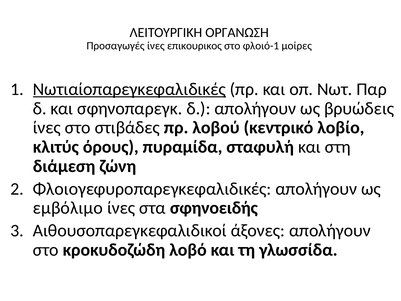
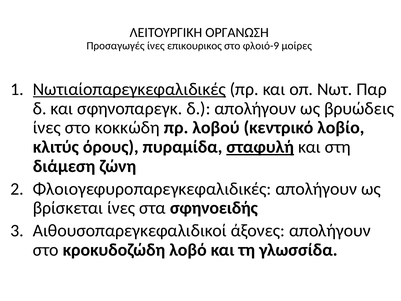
φλοιό-1: φλοιό-1 -> φλοιό-9
στιβάδες: στιβάδες -> κοκκώδη
σταφυλή underline: none -> present
εμβόλιμο: εμβόλιμο -> βρίσκεται
